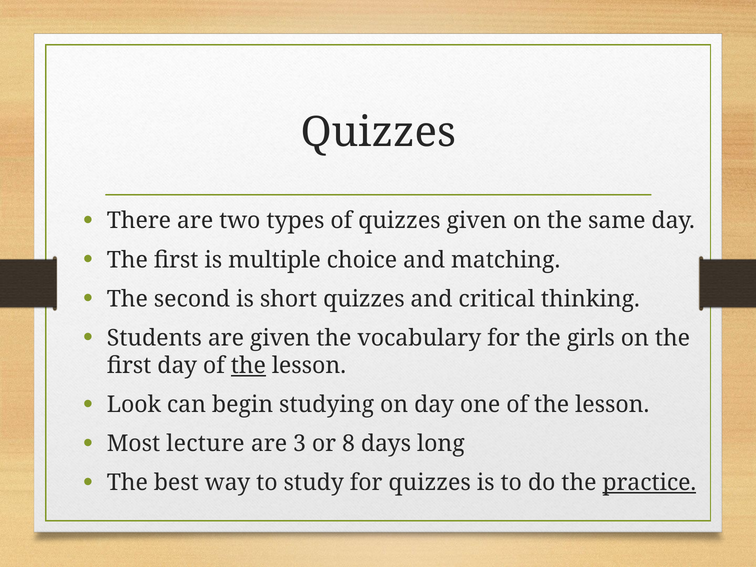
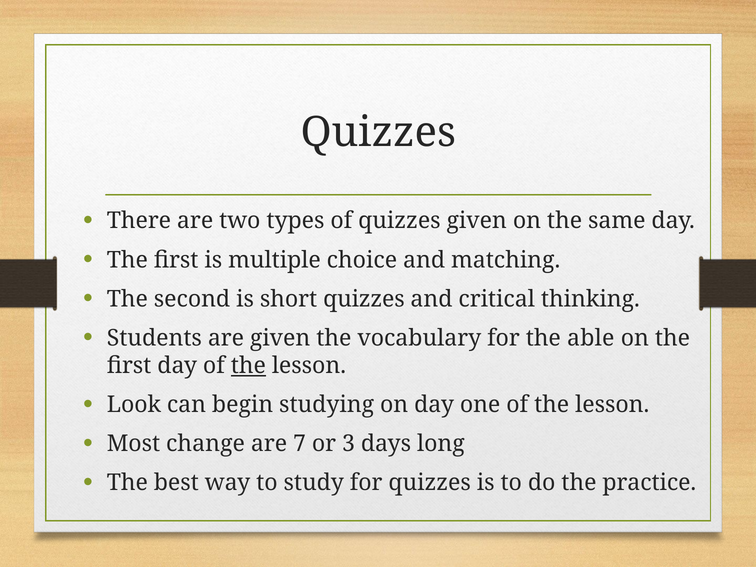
girls: girls -> able
lecture: lecture -> change
3: 3 -> 7
8: 8 -> 3
practice underline: present -> none
